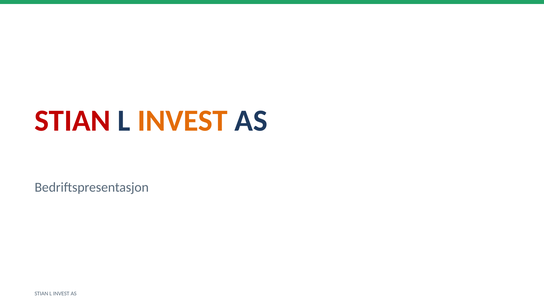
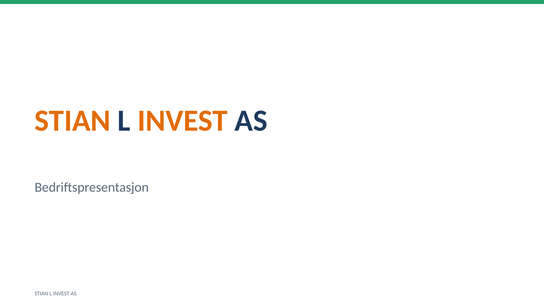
STIAN at (73, 121) colour: red -> orange
